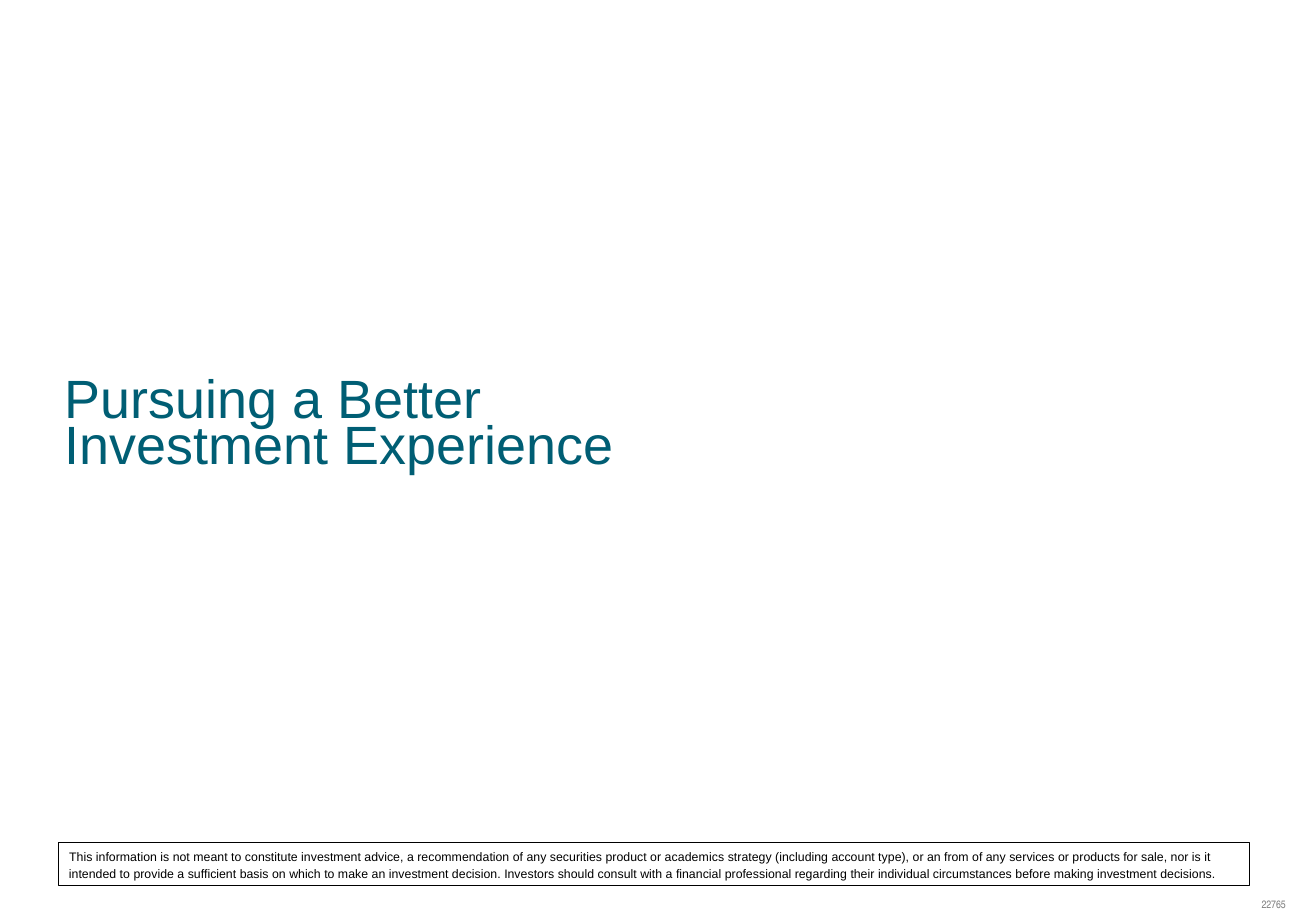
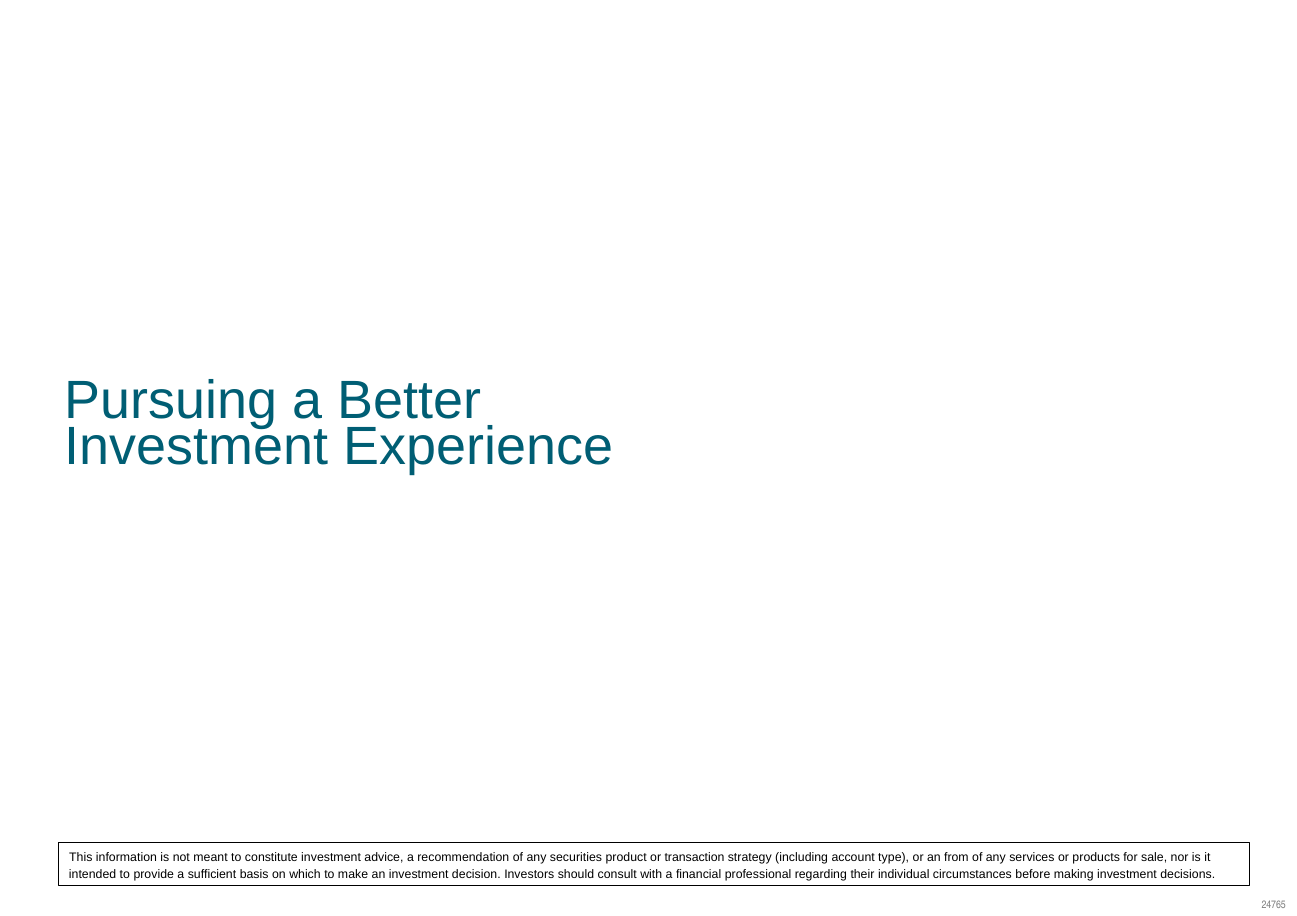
academics: academics -> transaction
22765: 22765 -> 24765
